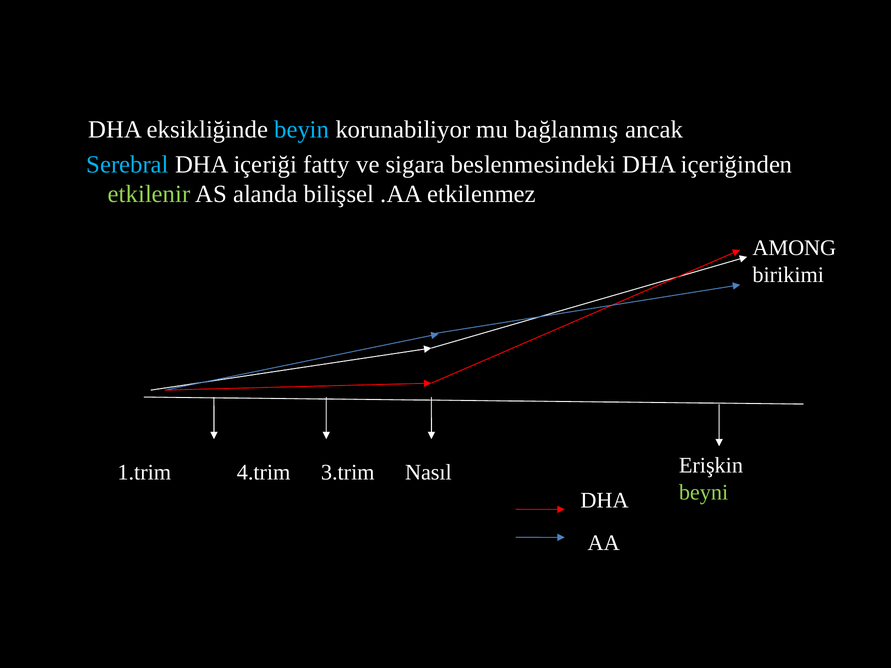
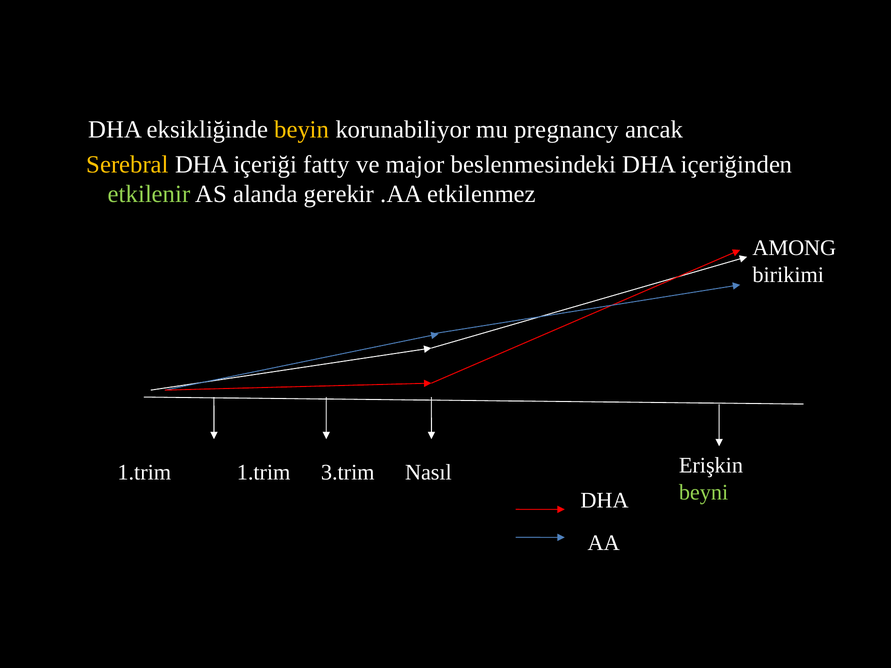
beyin colour: light blue -> yellow
bağlanmış: bağlanmış -> pregnancy
Serebral colour: light blue -> yellow
sigara: sigara -> major
bilişsel: bilişsel -> gerekir
1.trim 4.trim: 4.trim -> 1.trim
